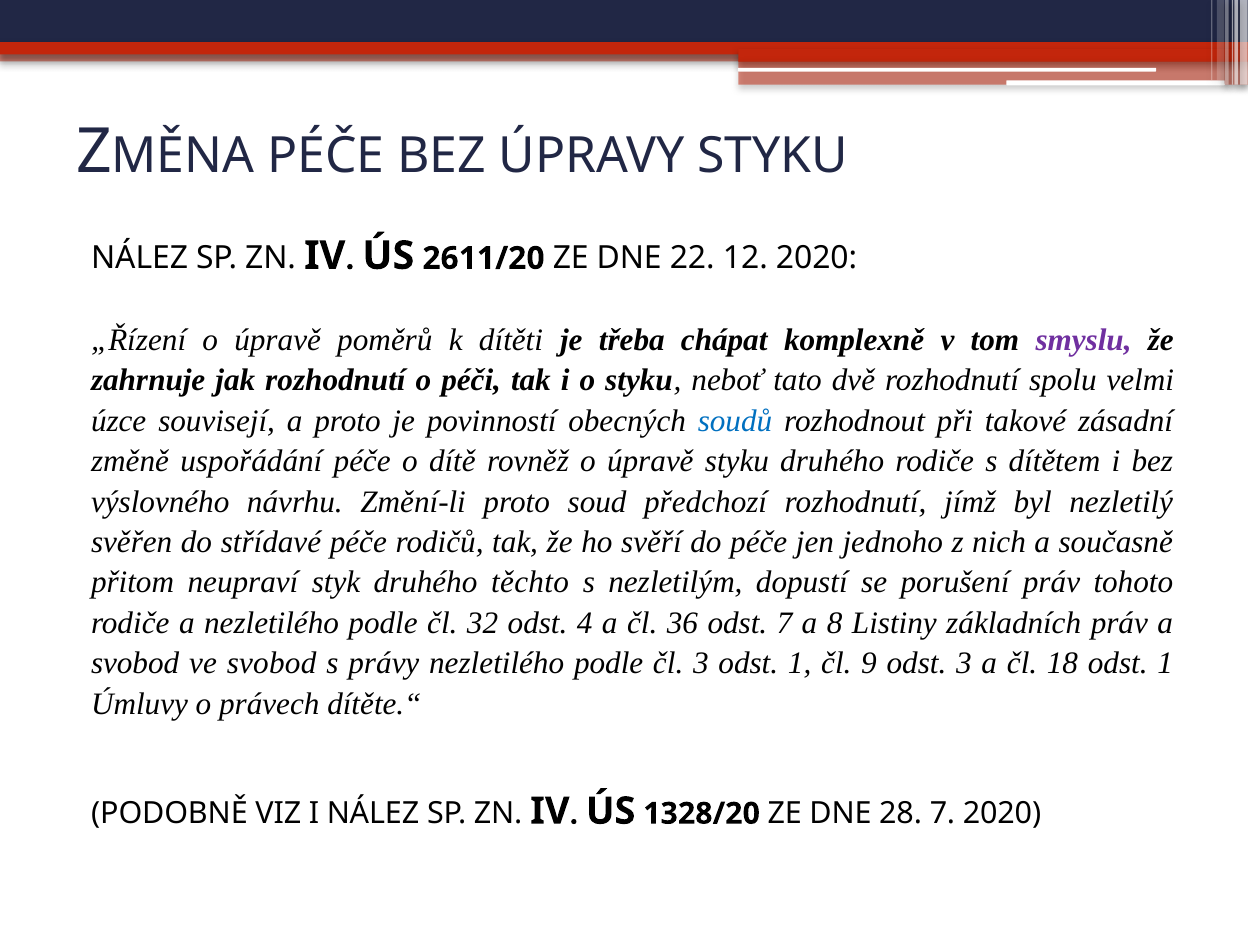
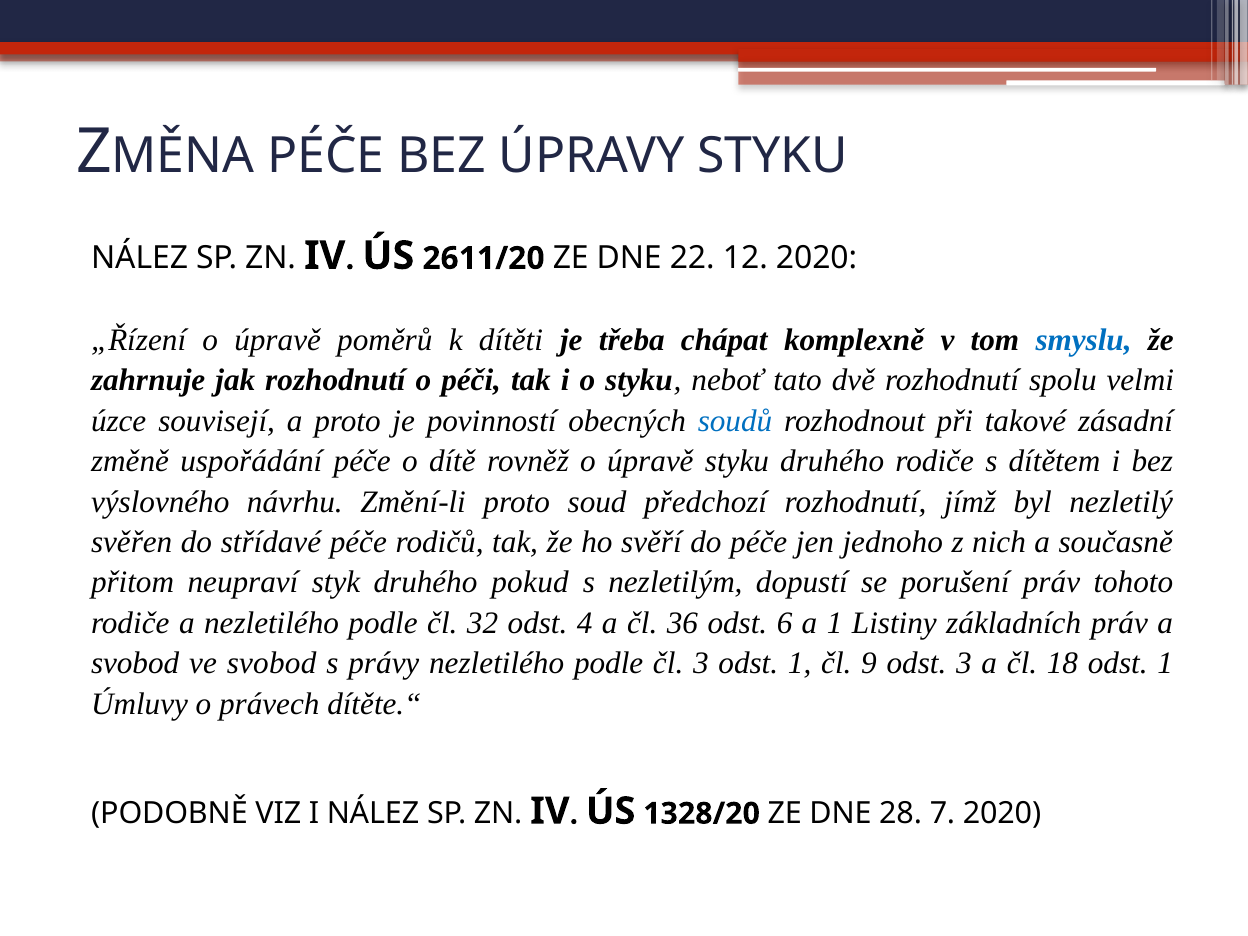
smyslu colour: purple -> blue
těchto: těchto -> pokud
odst 7: 7 -> 6
a 8: 8 -> 1
